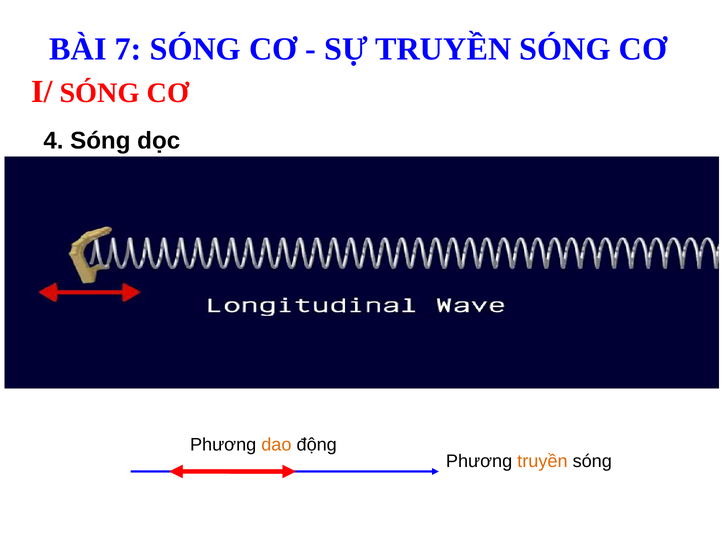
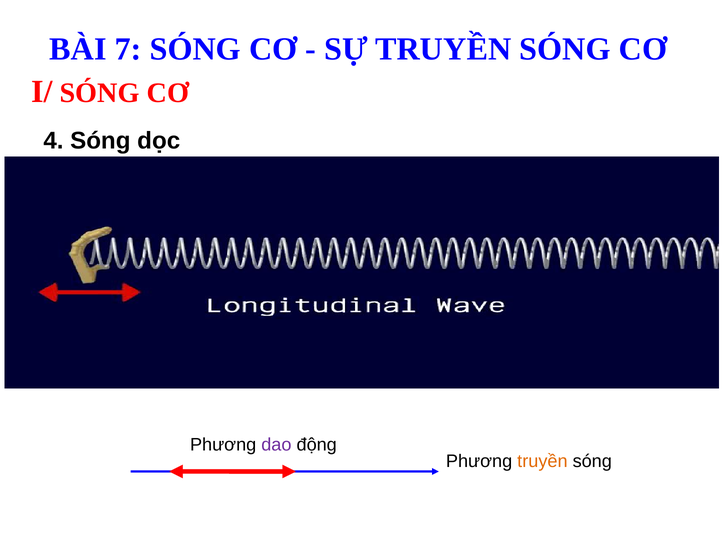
dao colour: orange -> purple
